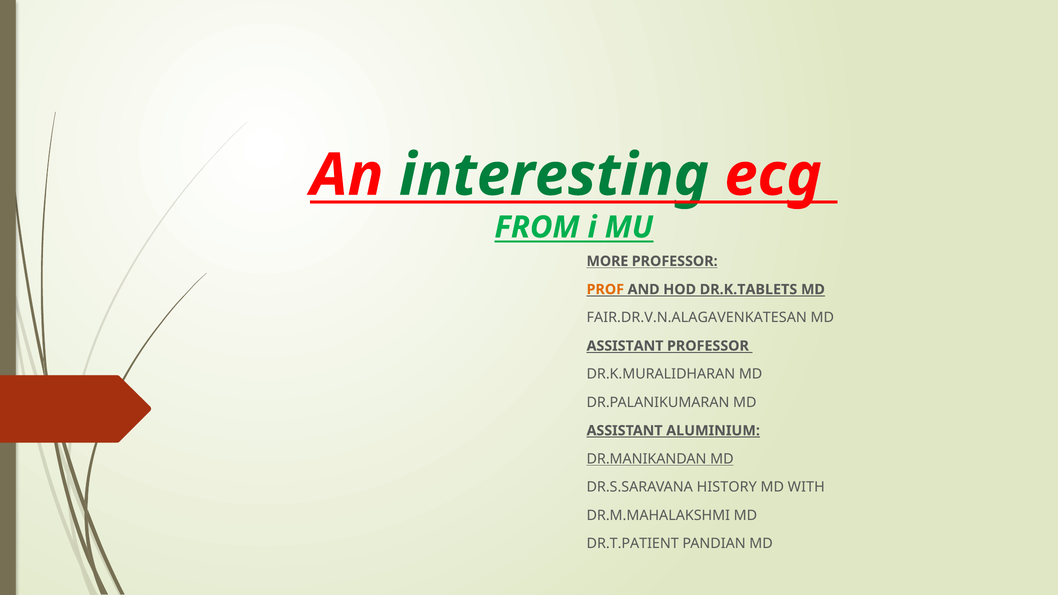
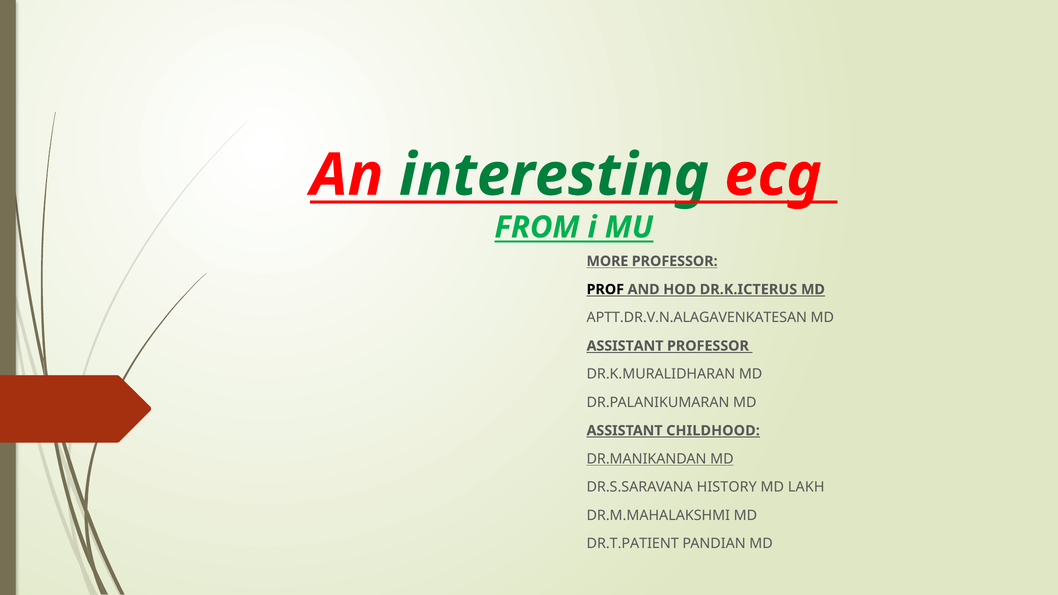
PROF colour: orange -> black
DR.K.TABLETS: DR.K.TABLETS -> DR.K.ICTERUS
FAIR.DR.V.N.ALAGAVENKATESAN: FAIR.DR.V.N.ALAGAVENKATESAN -> APTT.DR.V.N.ALAGAVENKATESAN
ALUMINIUM: ALUMINIUM -> CHILDHOOD
WITH: WITH -> LAKH
